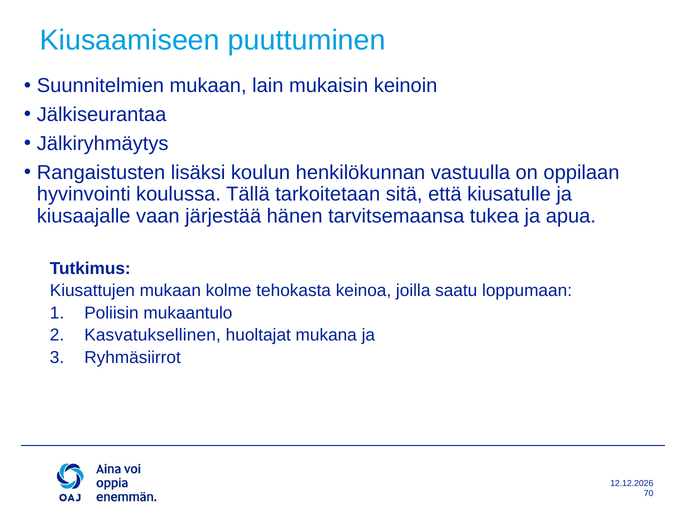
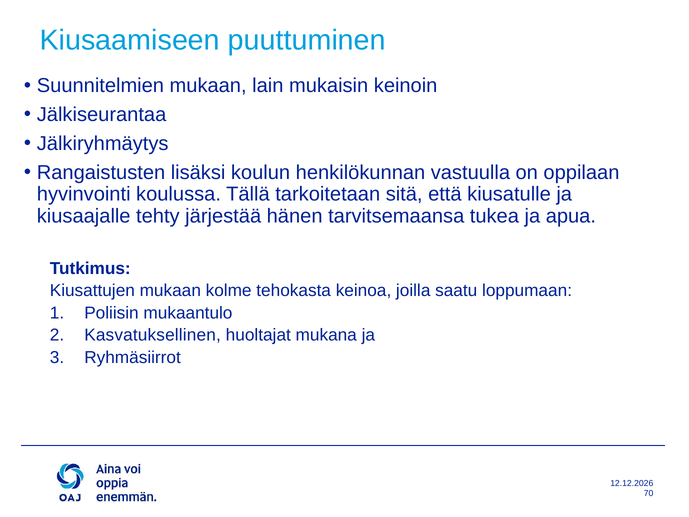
vaan: vaan -> tehty
